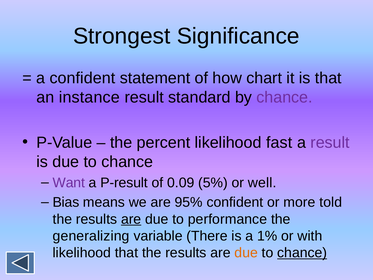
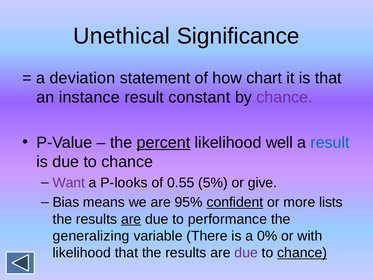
Strongest: Strongest -> Unethical
a confident: confident -> deviation
standard: standard -> constant
percent underline: none -> present
fast: fast -> well
result at (330, 142) colour: purple -> blue
P-result: P-result -> P-looks
0.09: 0.09 -> 0.55
well: well -> give
confident at (235, 202) underline: none -> present
told: told -> lists
1%: 1% -> 0%
due at (246, 253) colour: orange -> purple
